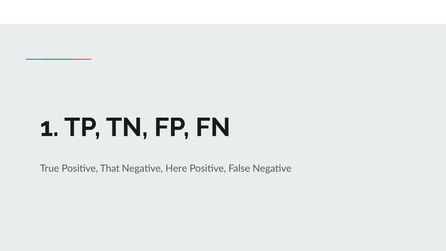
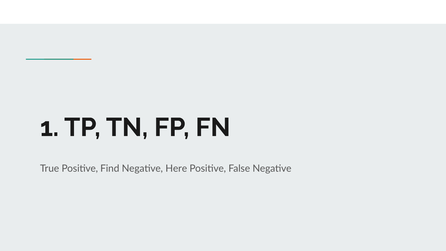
That: That -> Find
